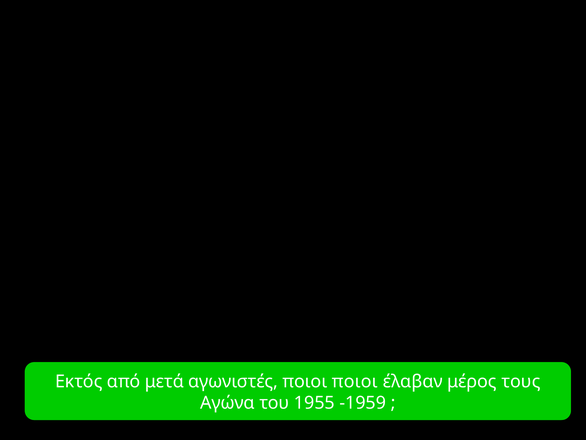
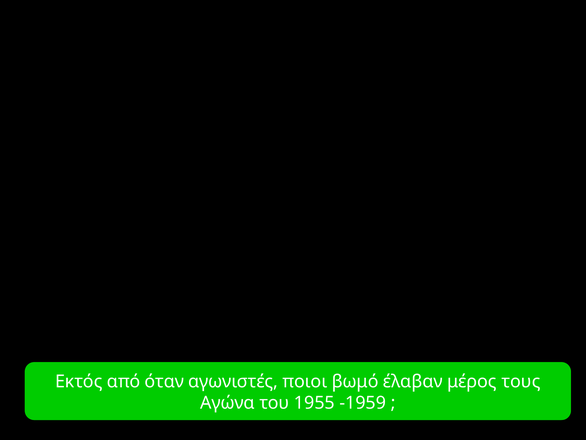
μετά: μετά -> όταν
ποιοι ποιοι: ποιοι -> βωμό
